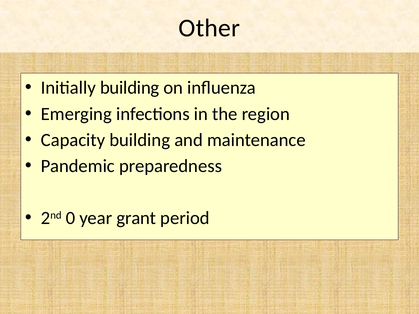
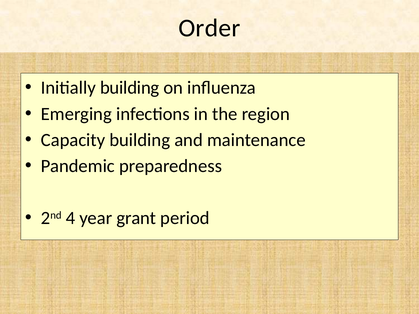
Other: Other -> Order
0: 0 -> 4
